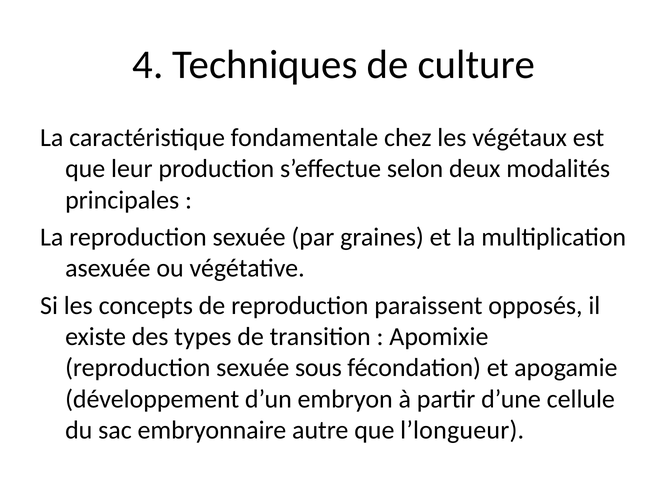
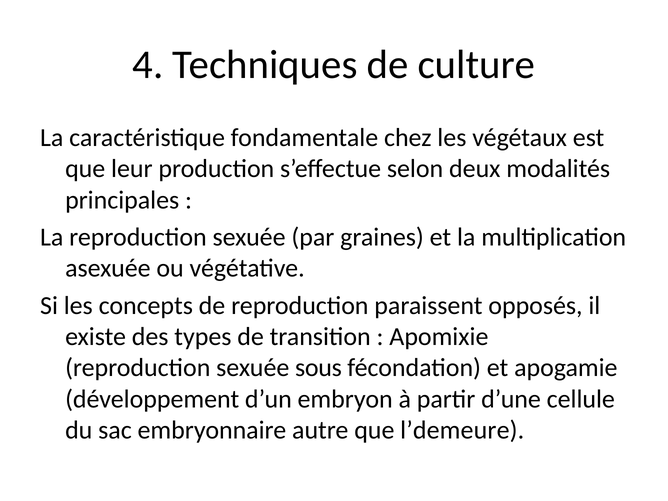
l’longueur: l’longueur -> l’demeure
